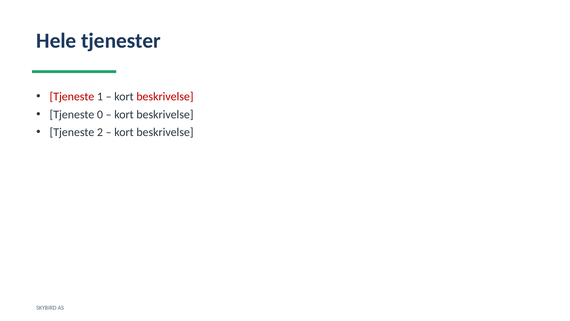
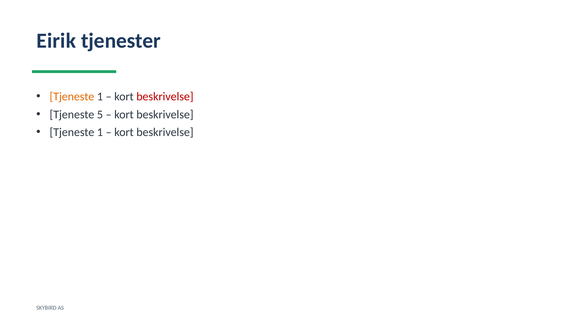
Hele: Hele -> Eirik
Tjeneste at (72, 97) colour: red -> orange
0: 0 -> 5
2 at (100, 132): 2 -> 1
